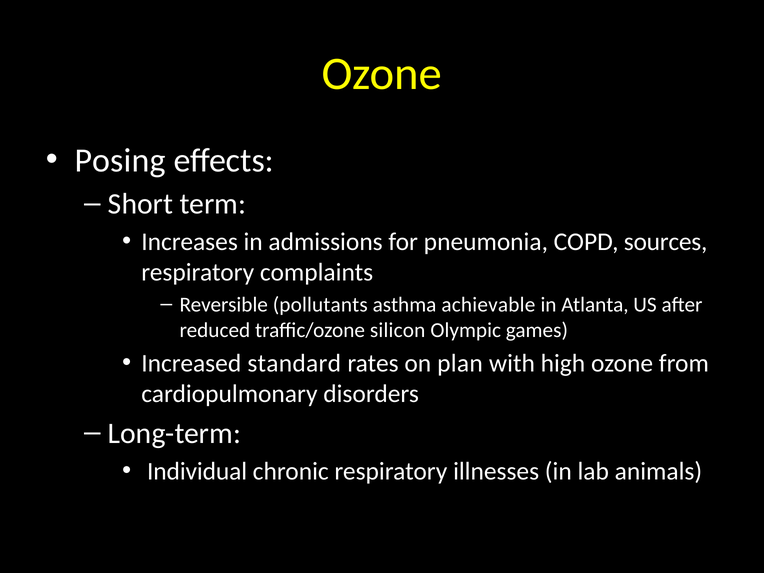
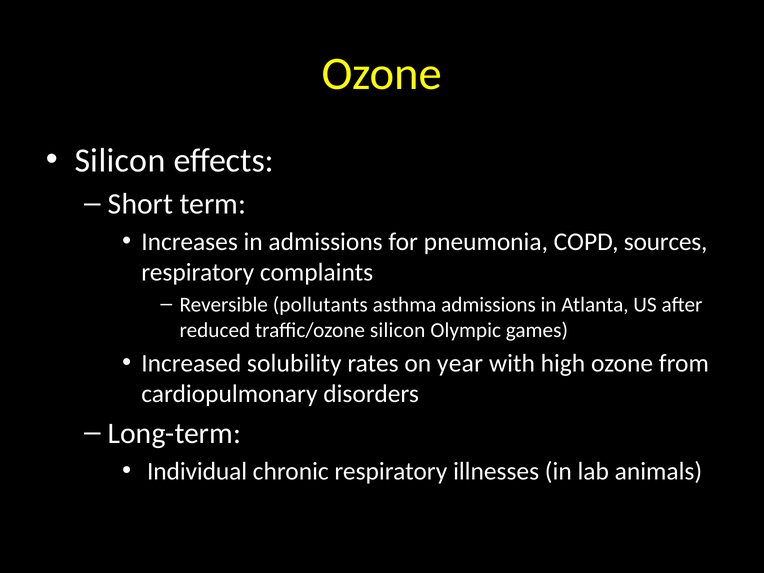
Posing at (120, 160): Posing -> Silicon
asthma achievable: achievable -> admissions
standard: standard -> solubility
plan: plan -> year
